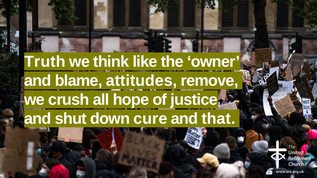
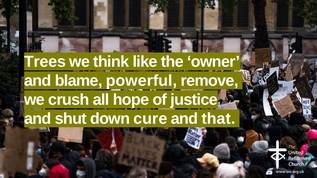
Truth: Truth -> Trees
attitudes: attitudes -> powerful
